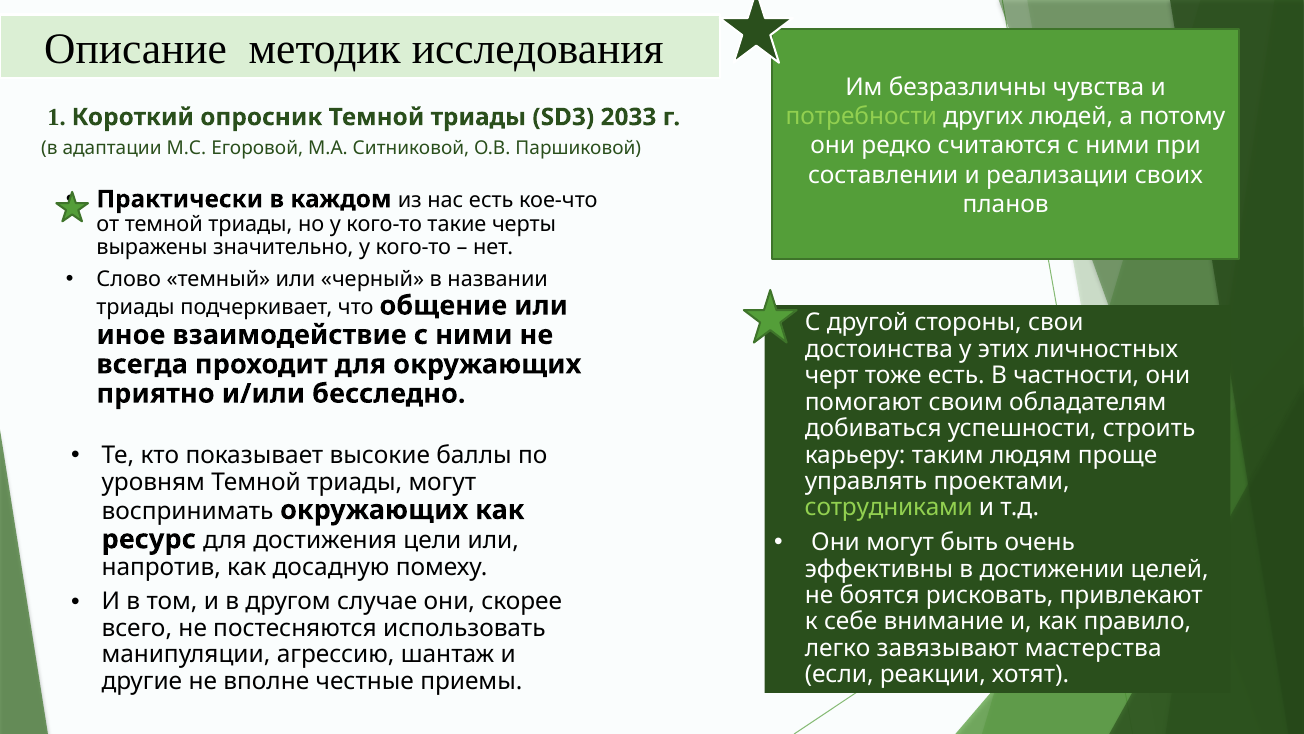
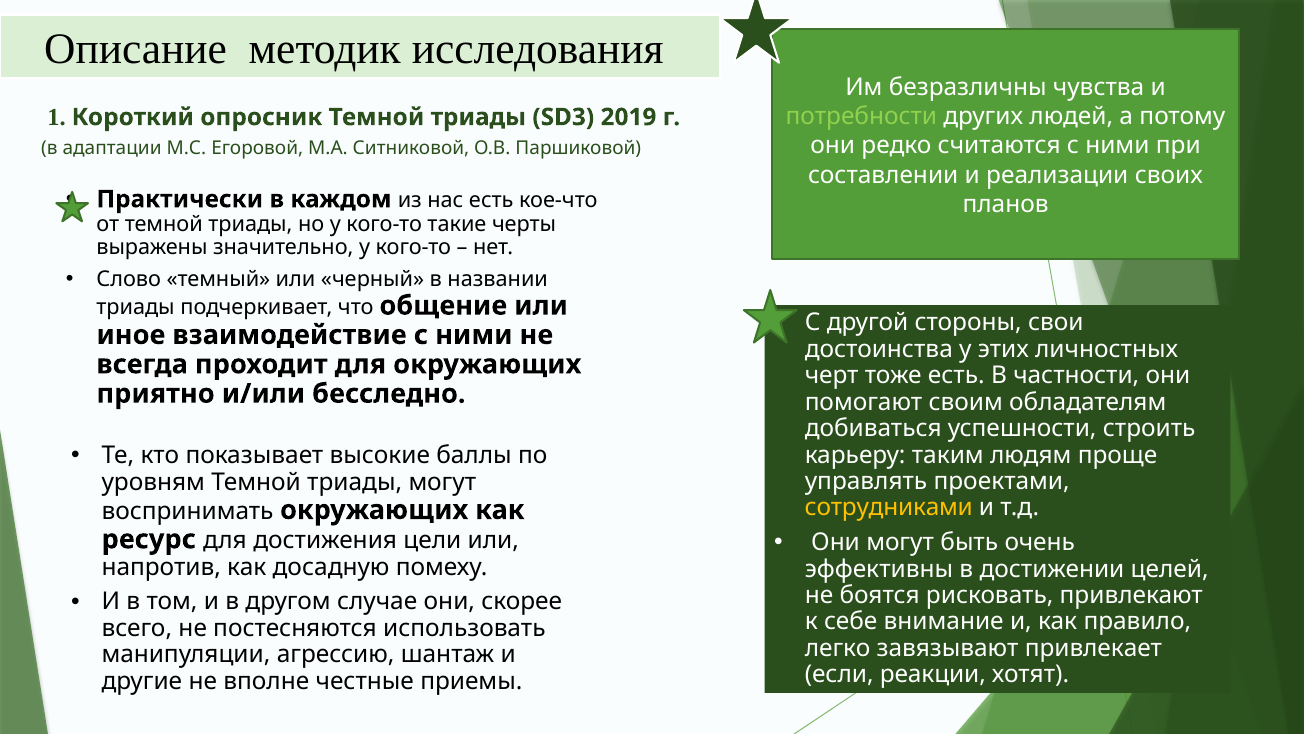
2033: 2033 -> 2019
сотрудниками colour: light green -> yellow
мастерства: мастерства -> привлекает
